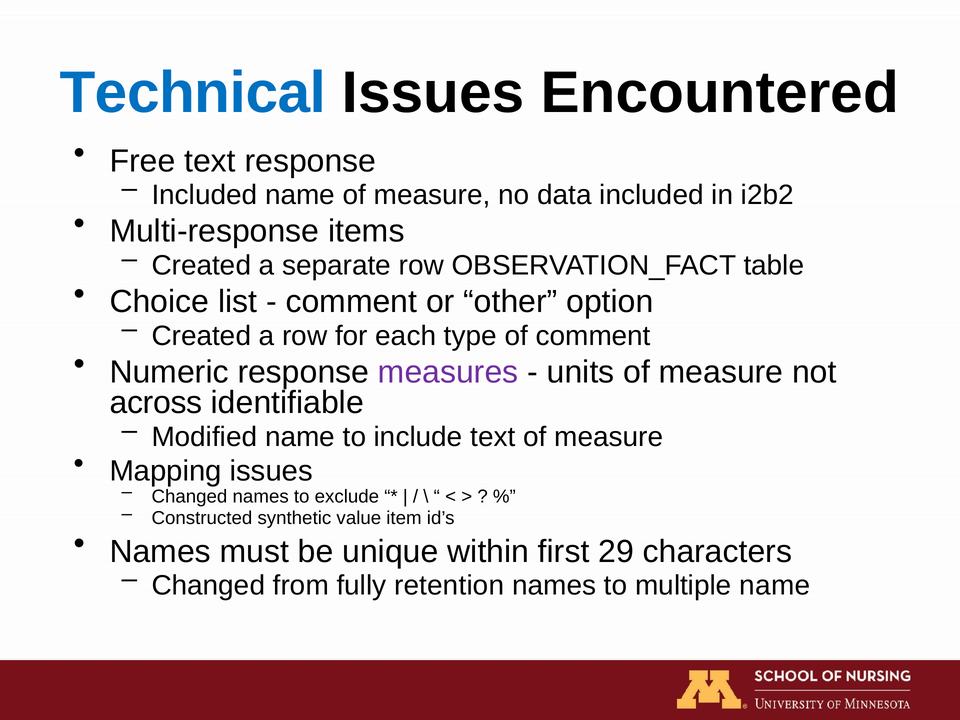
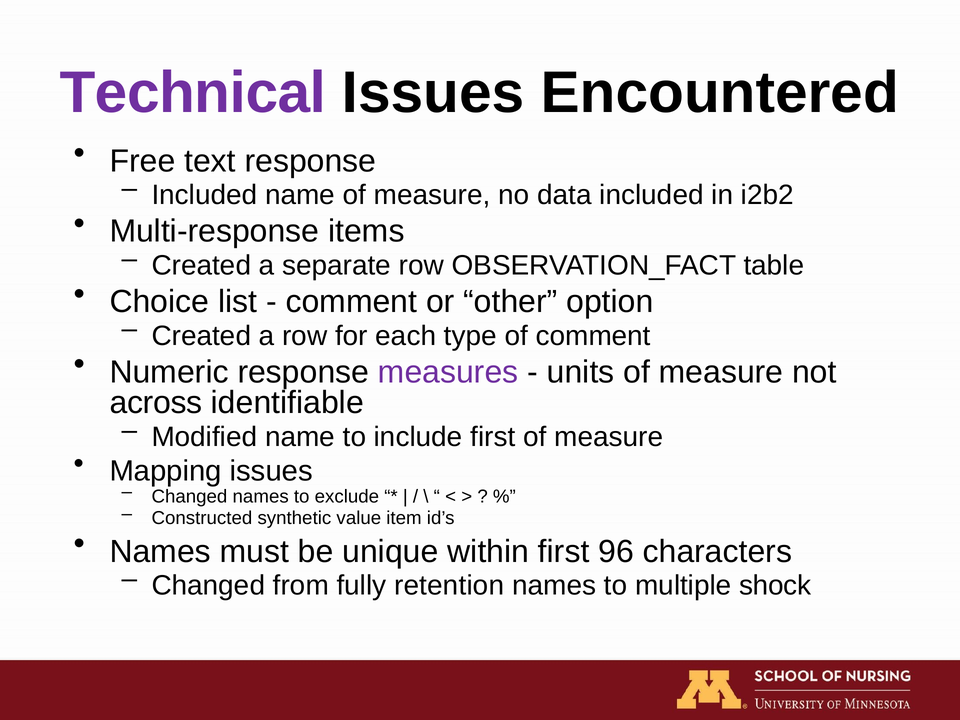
Technical colour: blue -> purple
include text: text -> first
29: 29 -> 96
multiple name: name -> shock
